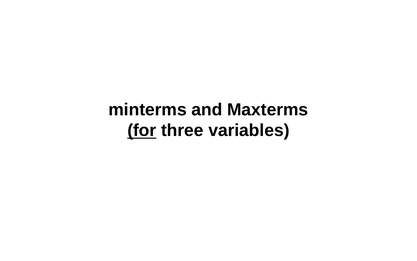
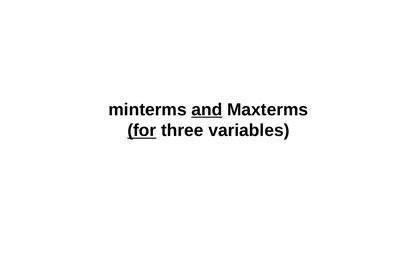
and underline: none -> present
